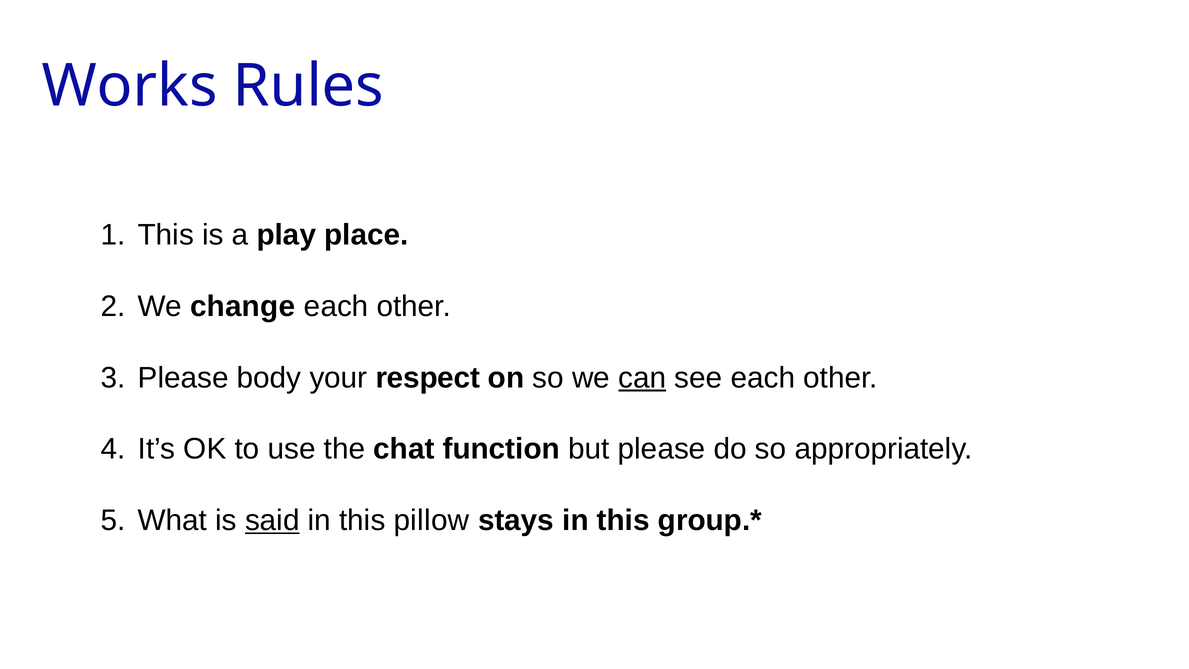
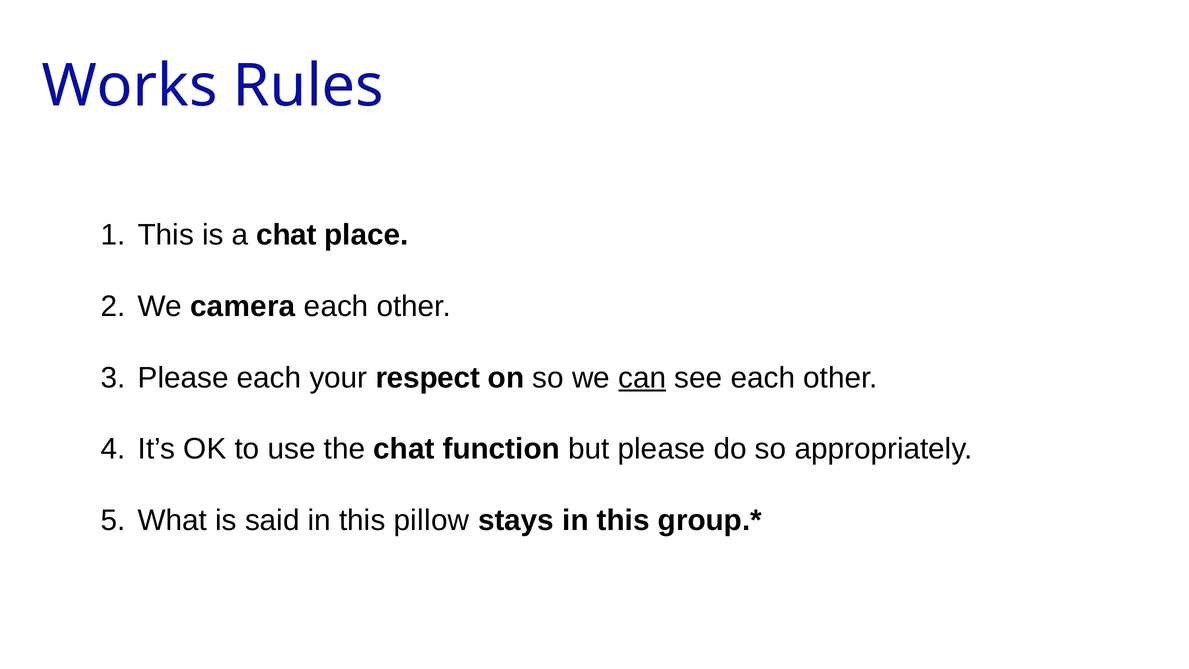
a play: play -> chat
change: change -> camera
Please body: body -> each
said underline: present -> none
